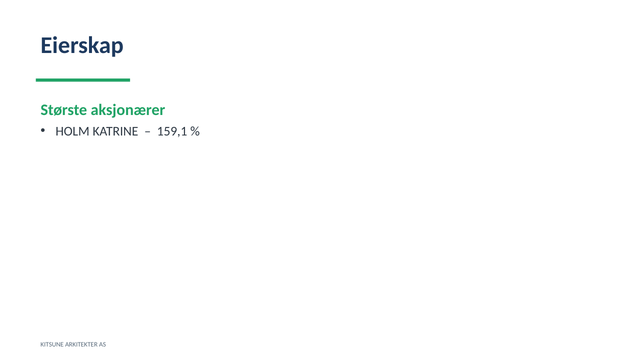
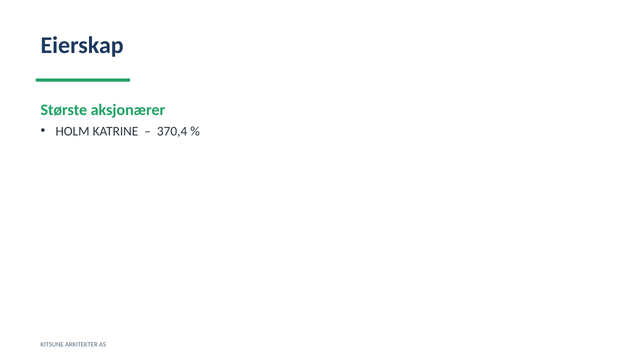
159,1: 159,1 -> 370,4
